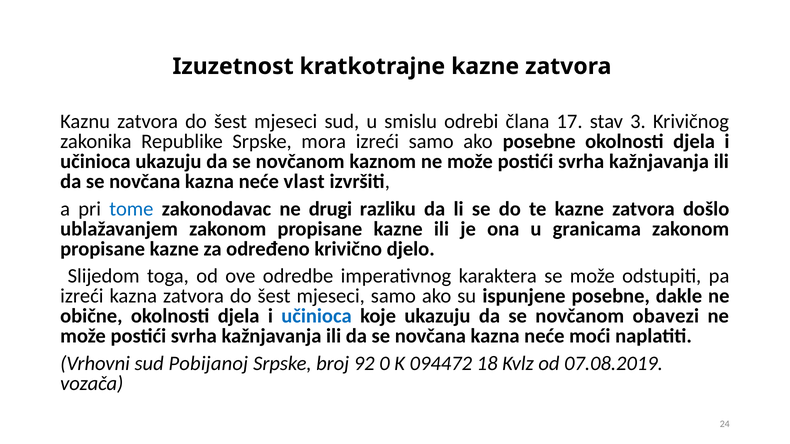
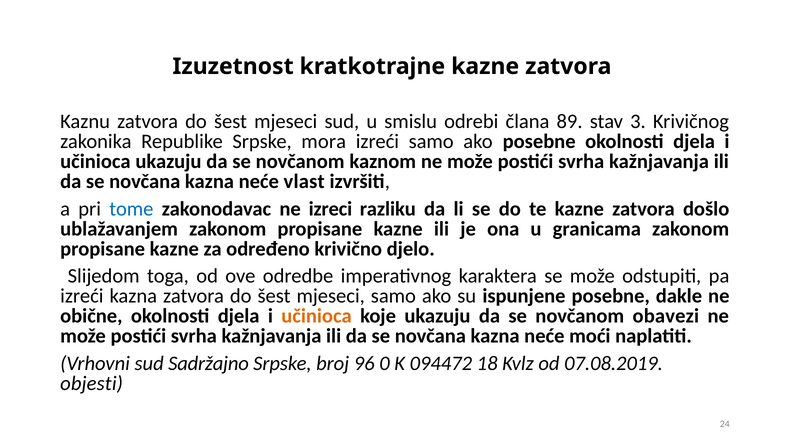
17: 17 -> 89
drugi: drugi -> izreci
učinioca at (317, 316) colour: blue -> orange
Pobijanoj: Pobijanoj -> Sadržajno
92: 92 -> 96
vozača: vozača -> objesti
